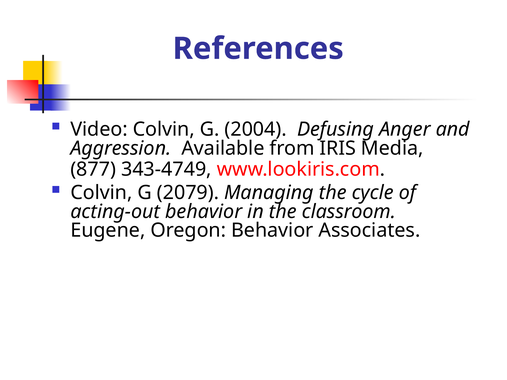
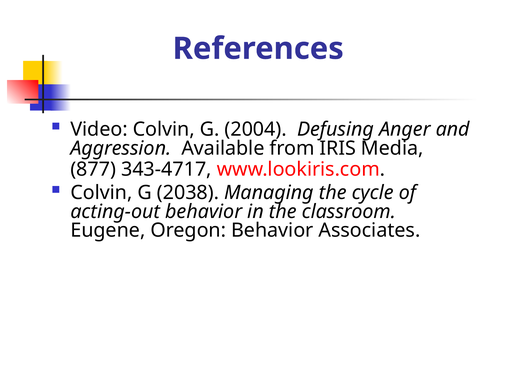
343-4749: 343-4749 -> 343-4717
2079: 2079 -> 2038
